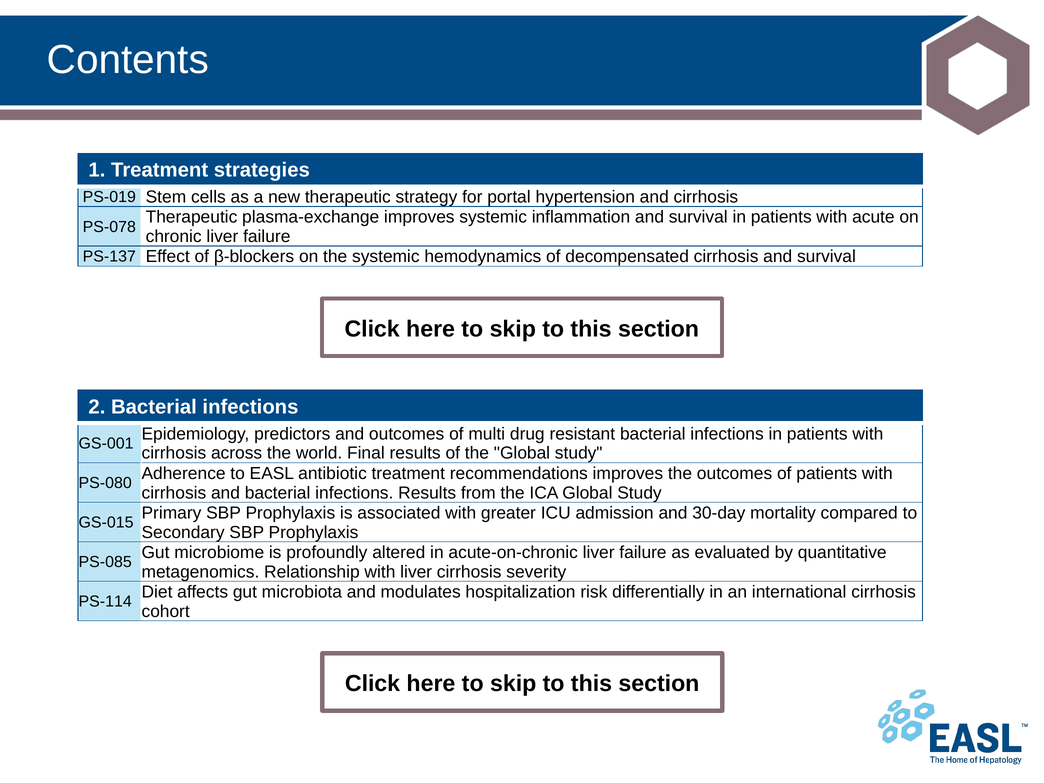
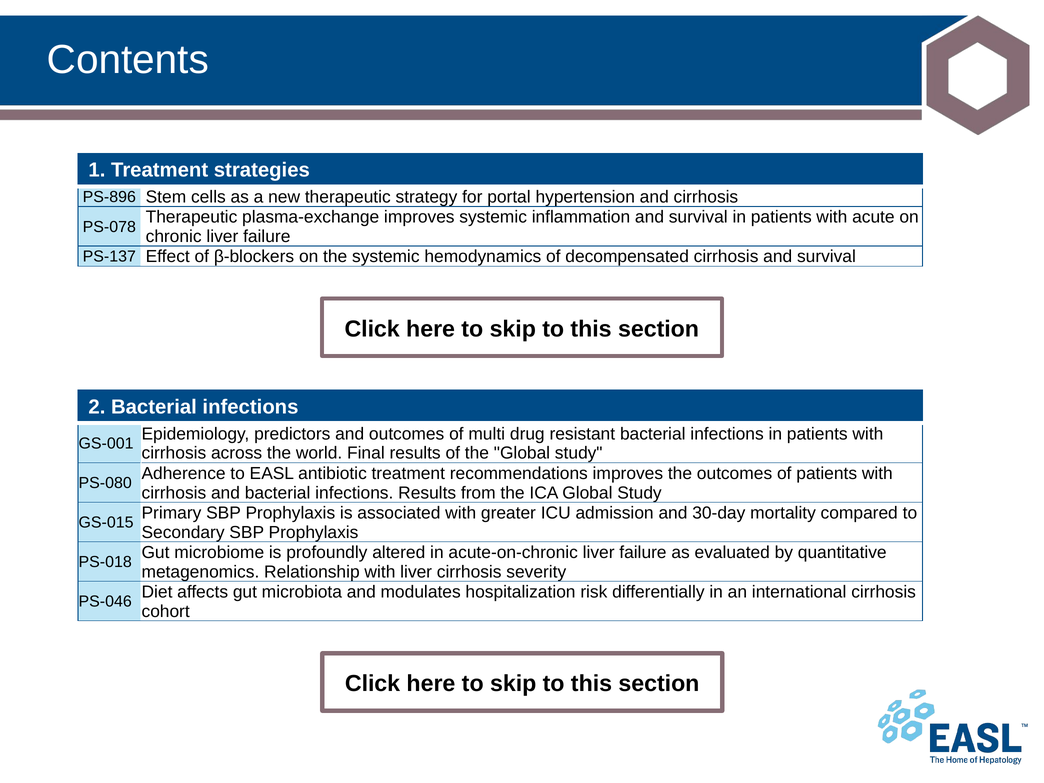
PS-019: PS-019 -> PS-896
PS-085: PS-085 -> PS-018
PS-114: PS-114 -> PS-046
